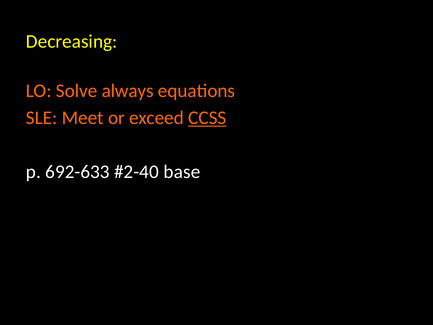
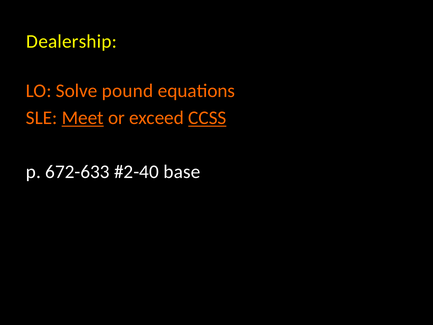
Decreasing: Decreasing -> Dealership
always: always -> pound
Meet underline: none -> present
692-633: 692-633 -> 672-633
